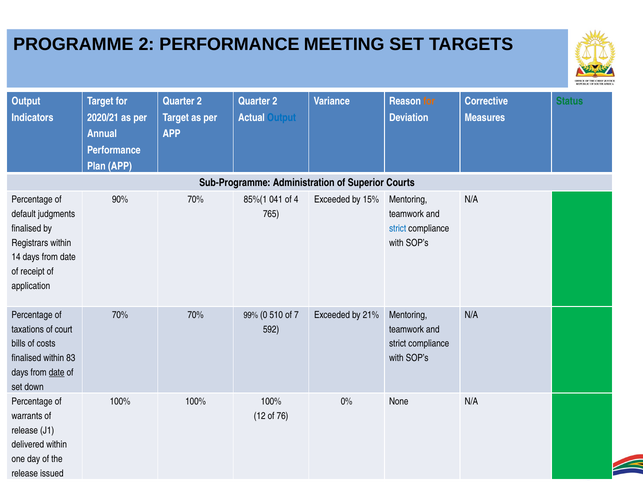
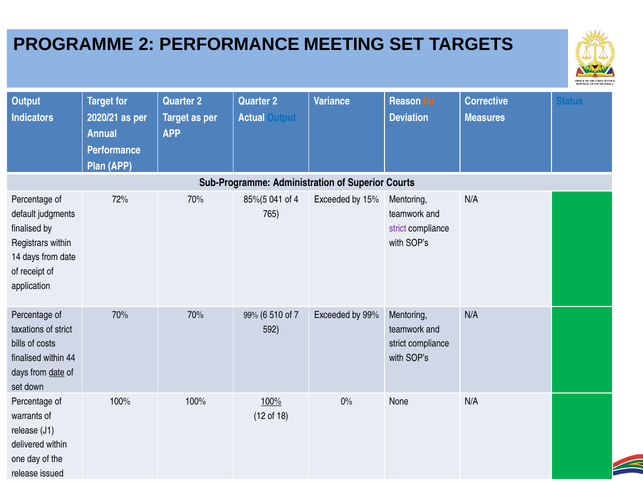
Status colour: green -> blue
90%: 90% -> 72%
85%(1: 85%(1 -> 85%(5
strict at (398, 228) colour: blue -> purple
0: 0 -> 6
by 21%: 21% -> 99%
of court: court -> strict
83: 83 -> 44
100% at (271, 402) underline: none -> present
76: 76 -> 18
